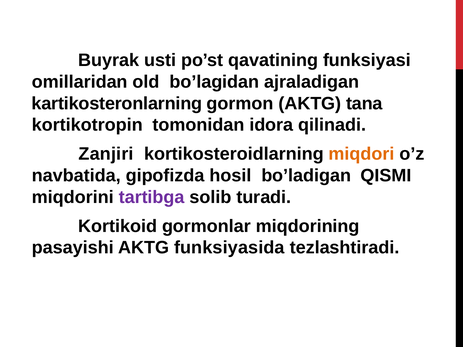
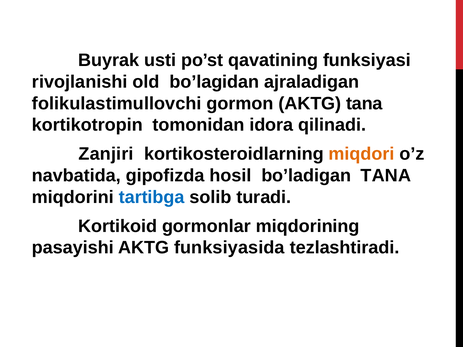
omillaridan: omillaridan -> rivojlanishi
kartikostеronlarning: kartikostеronlarning -> folikulastimullovchi
bo’ladigan QISMI: QISMI -> TANA
tartibga colour: purple -> blue
